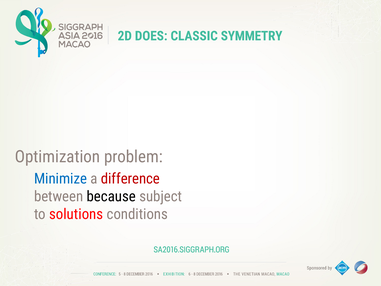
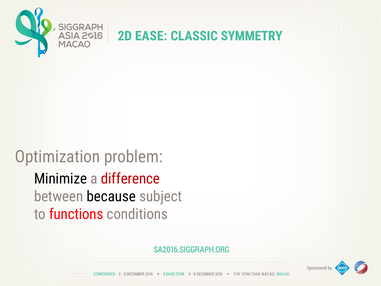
DOES: DOES -> EASE
Minimize colour: blue -> black
solutions: solutions -> functions
